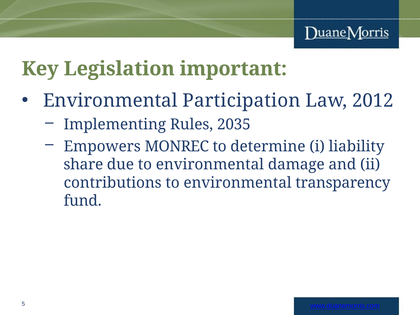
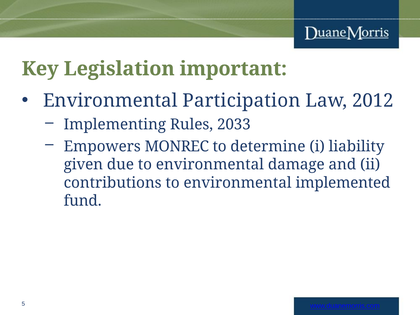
2035: 2035 -> 2033
share: share -> given
transparency: transparency -> implemented
